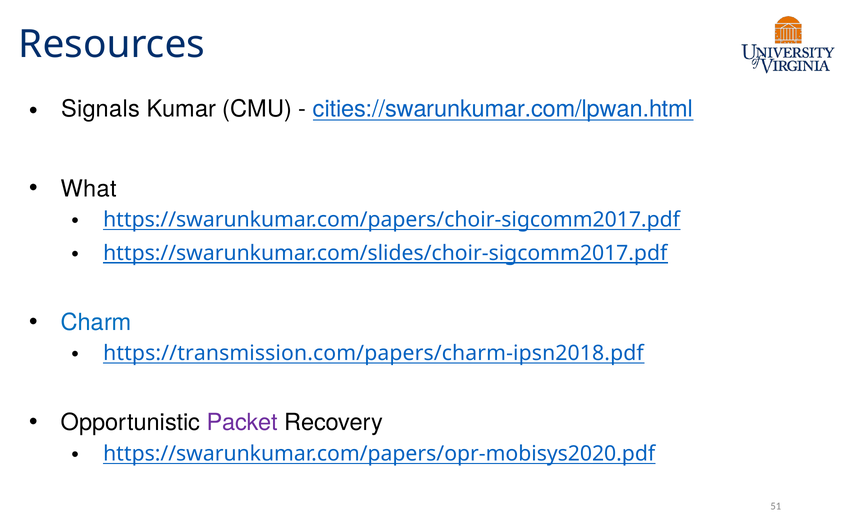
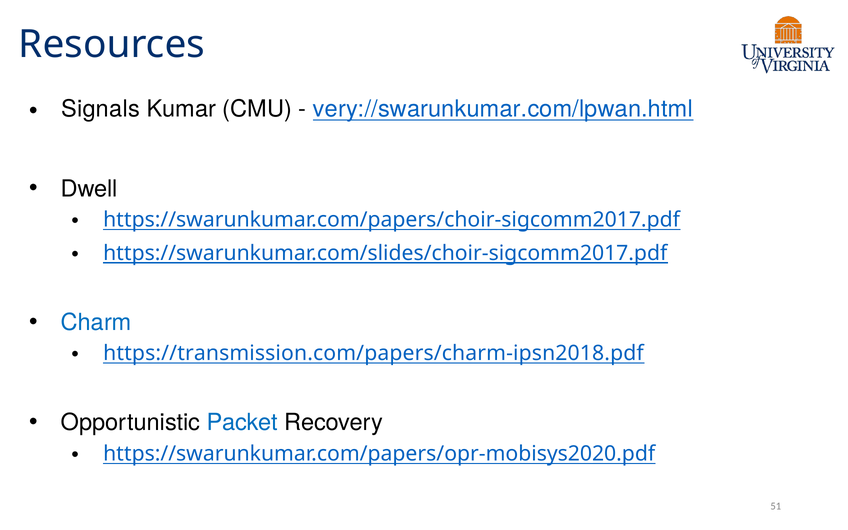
cities://swarunkumar.com/lpwan.html: cities://swarunkumar.com/lpwan.html -> very://swarunkumar.com/lpwan.html
What: What -> Dwell
Packet colour: purple -> blue
